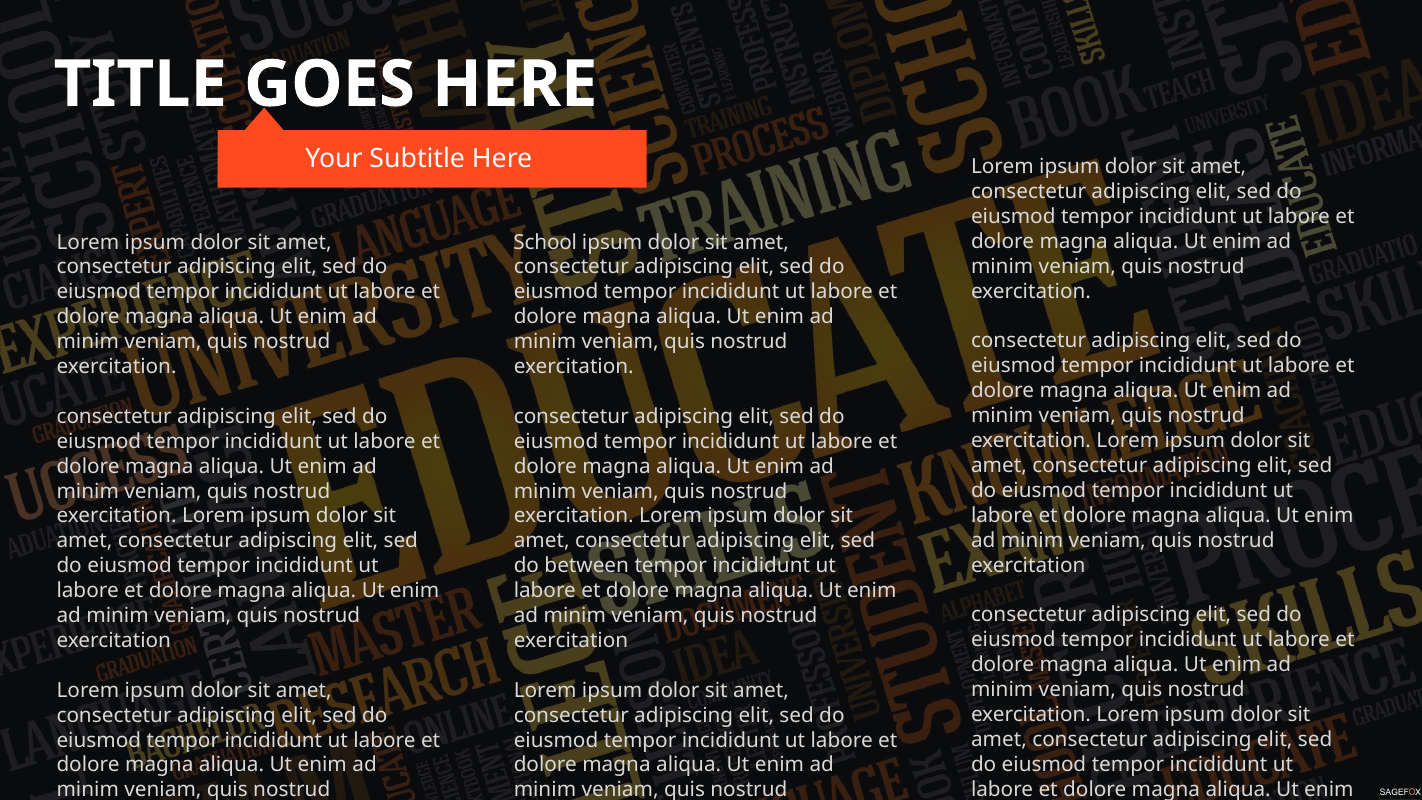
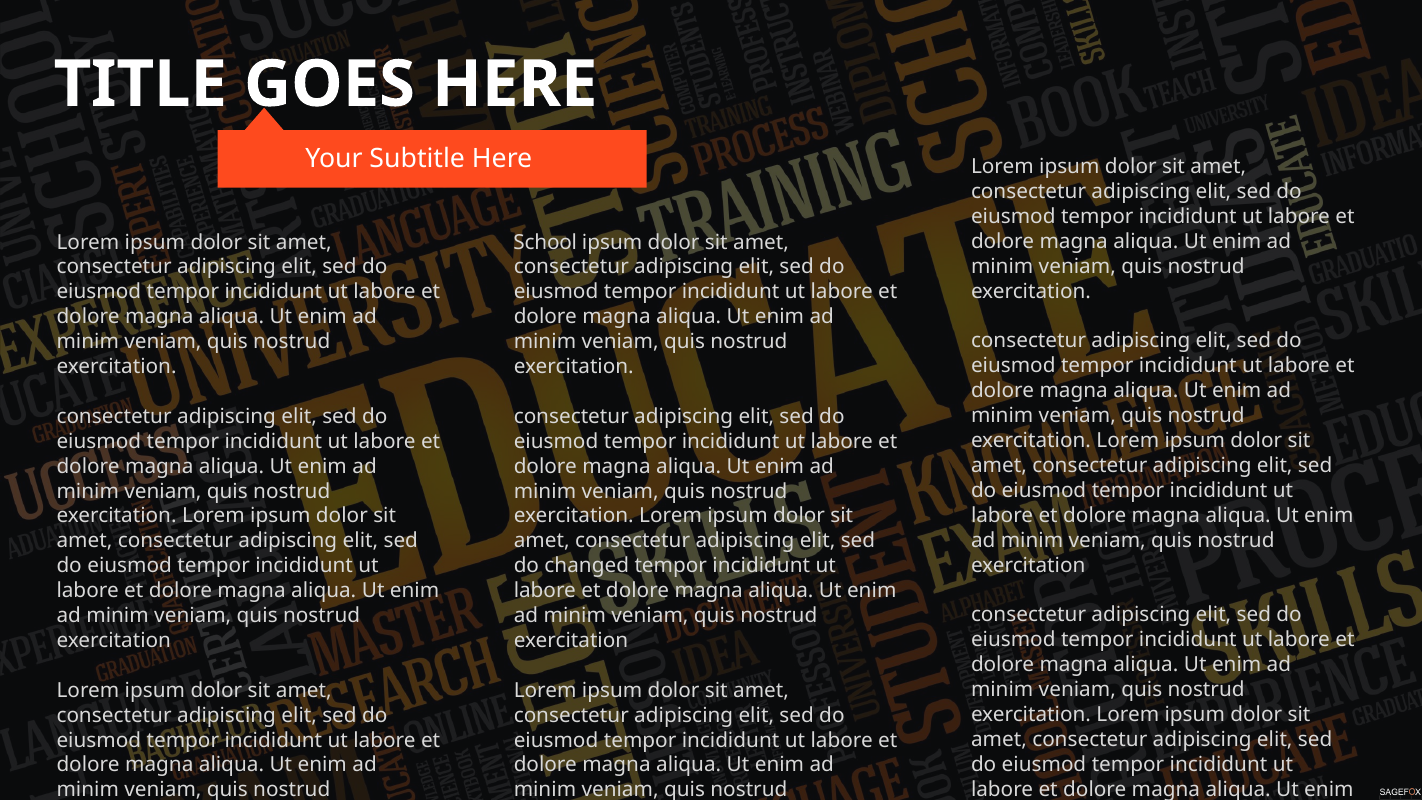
between: between -> changed
